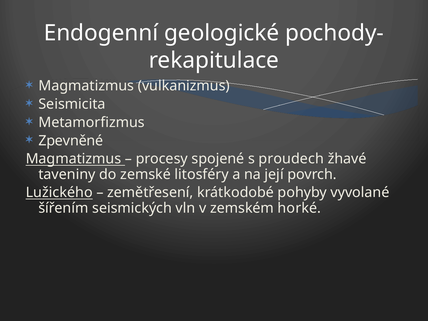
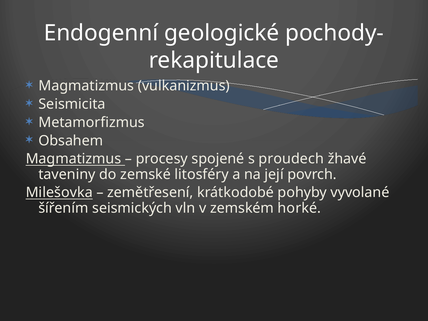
Zpevněné: Zpevněné -> Obsahem
Lužického: Lužického -> Milešovka
